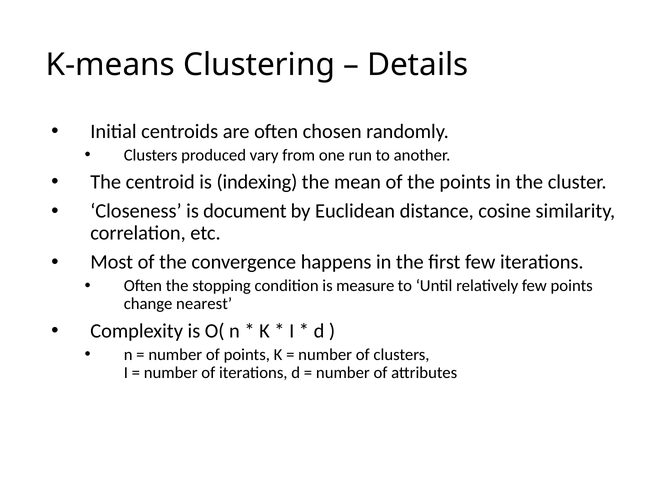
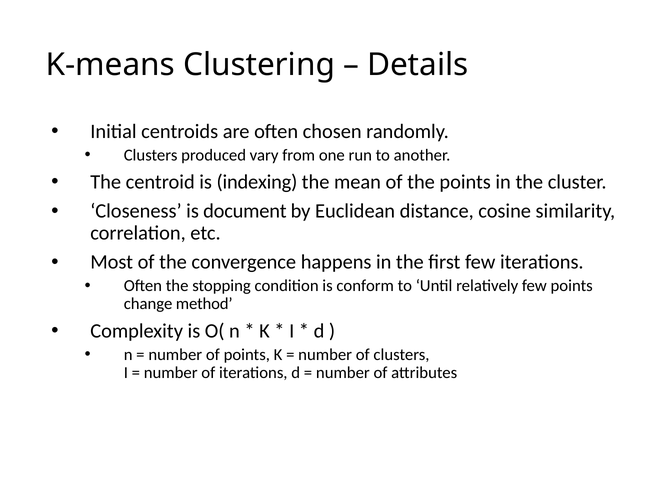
measure: measure -> conform
nearest: nearest -> method
